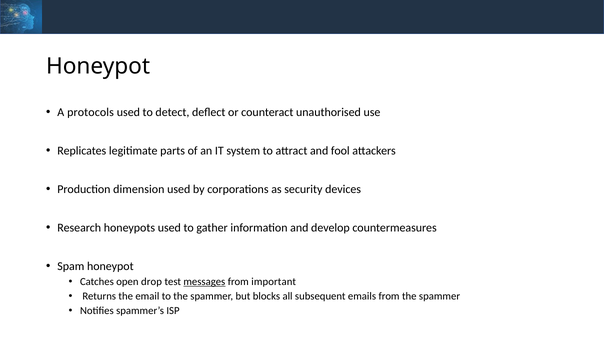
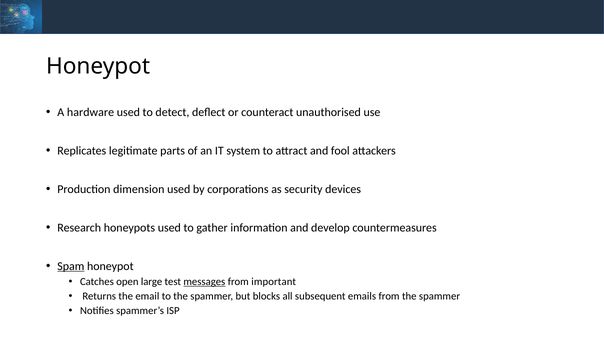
protocols: protocols -> hardware
Spam underline: none -> present
drop: drop -> large
